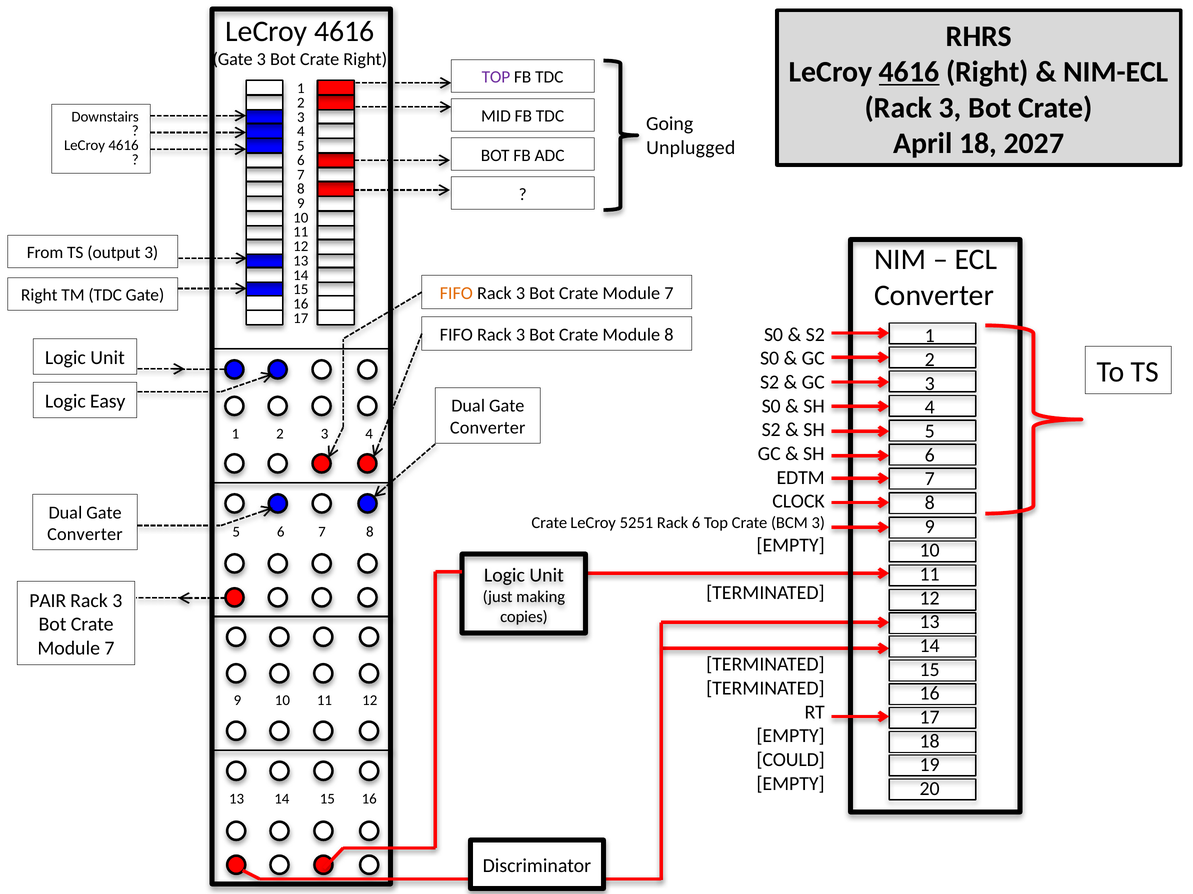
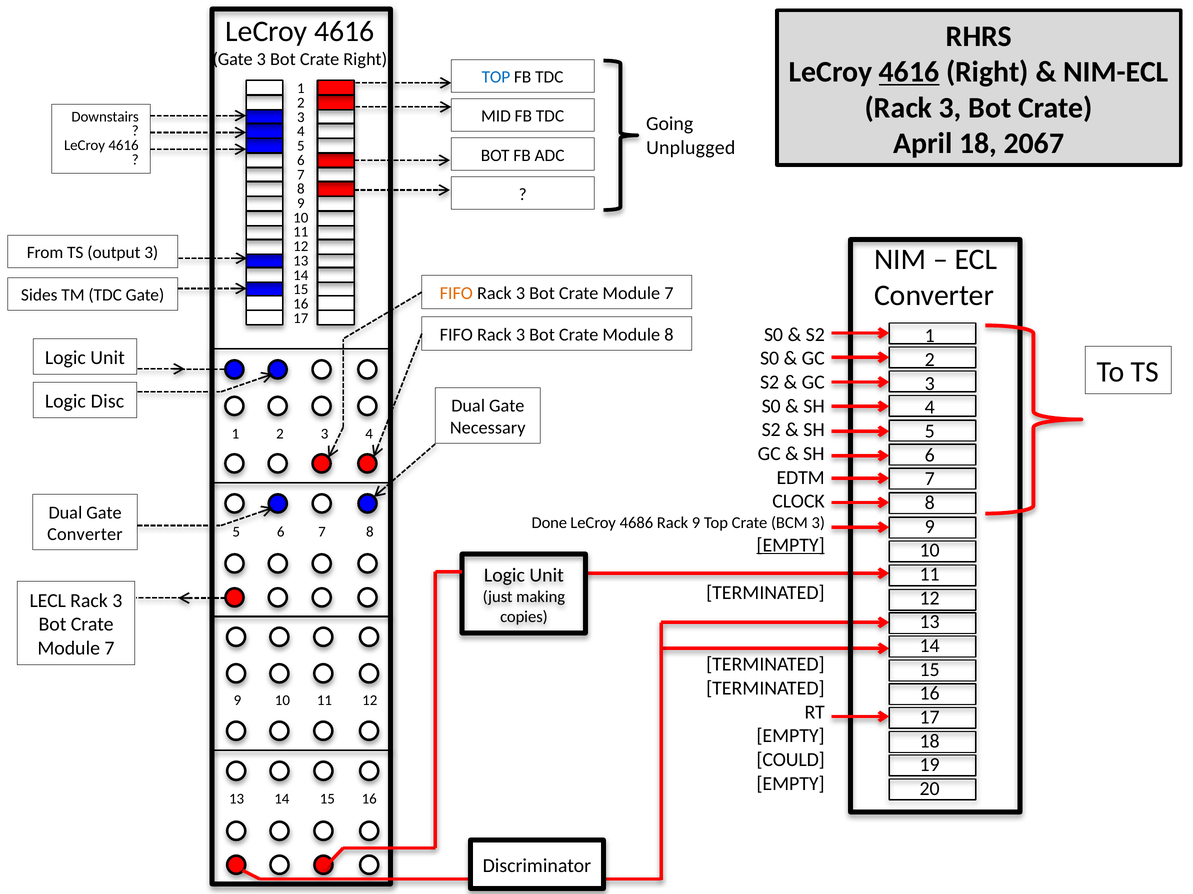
TOP at (496, 77) colour: purple -> blue
2027: 2027 -> 2067
Right at (39, 295): Right -> Sides
Easy: Easy -> Disc
Converter at (488, 428): Converter -> Necessary
Crate at (549, 523): Crate -> Done
5251: 5251 -> 4686
Rack 6: 6 -> 9
EMPTY at (791, 546) underline: none -> present
PAIR: PAIR -> LECL
